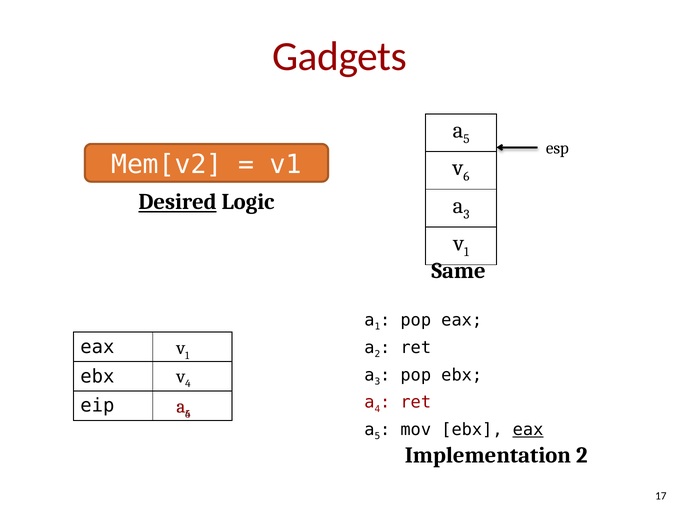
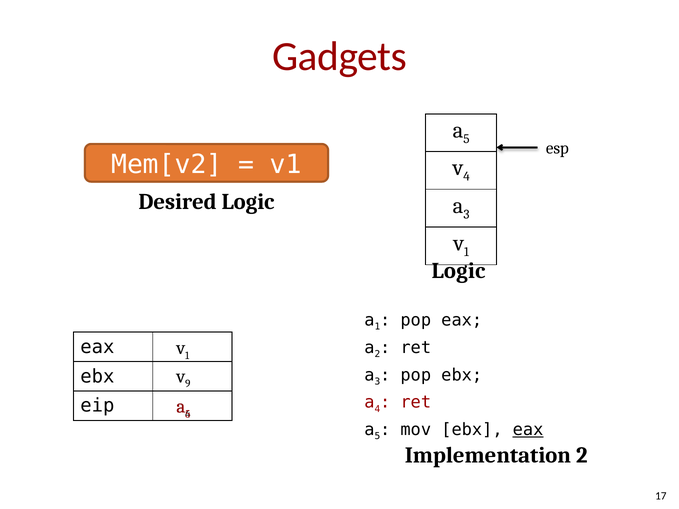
6 at (466, 177): 6 -> 4
Desired underline: present -> none
Same at (459, 271): Same -> Logic
4 at (188, 384): 4 -> 9
